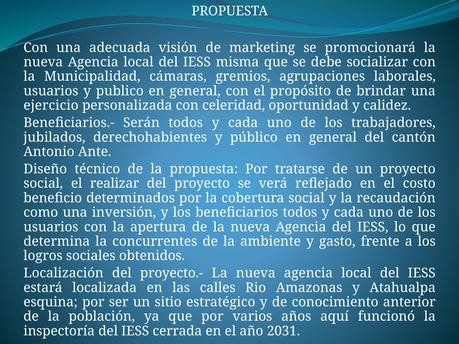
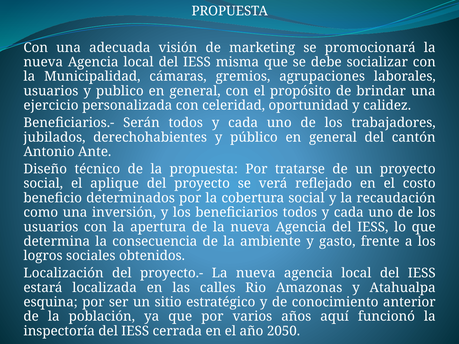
realizar: realizar -> aplique
concurrentes: concurrentes -> consecuencia
2031: 2031 -> 2050
